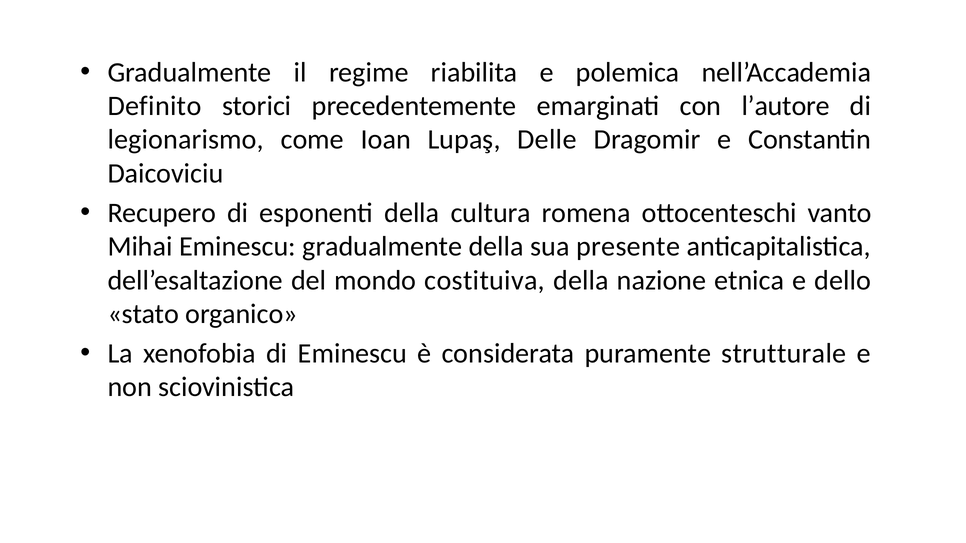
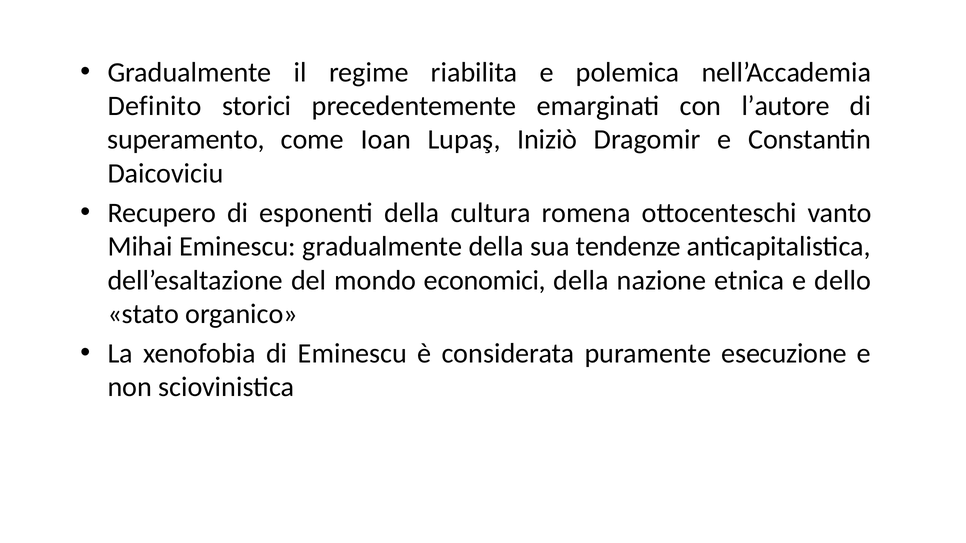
legionarismo: legionarismo -> superamento
Delle: Delle -> Iniziò
presente: presente -> tendenze
costituiva: costituiva -> economici
strutturale: strutturale -> esecuzione
